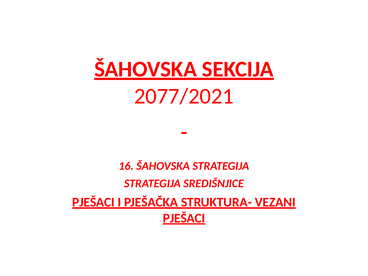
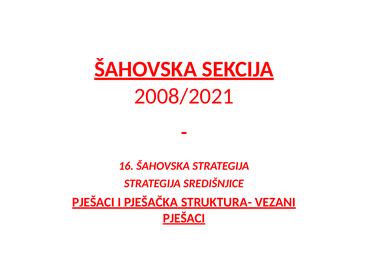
2077/2021: 2077/2021 -> 2008/2021
